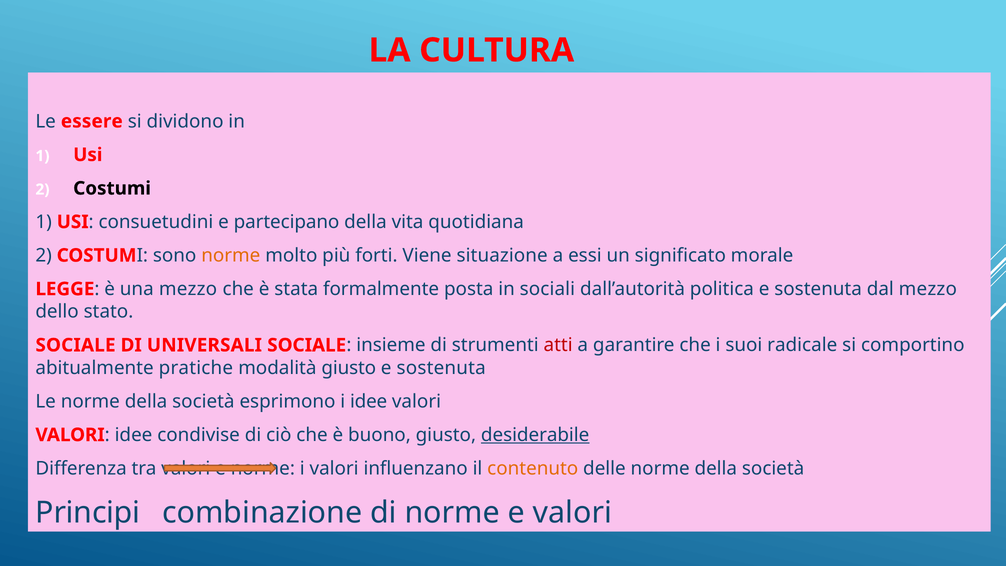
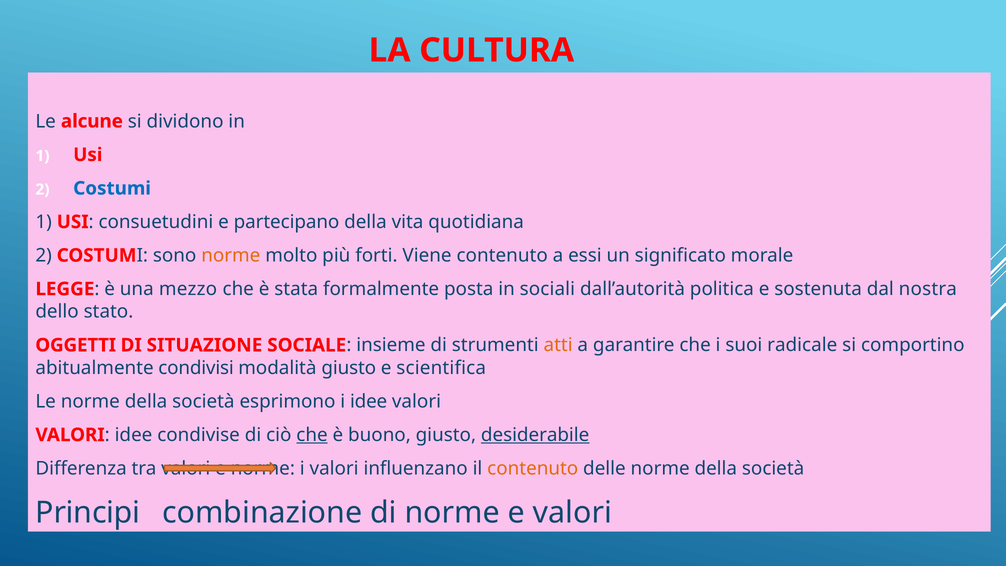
essere: essere -> alcune
Costumi colour: black -> blue
Viene situazione: situazione -> contenuto
dal mezzo: mezzo -> nostra
SOCIALE at (75, 345): SOCIALE -> OGGETTI
UNIVERSALI: UNIVERSALI -> SITUAZIONE
atti colour: red -> orange
pratiche: pratiche -> condivisi
sostenuta at (441, 368): sostenuta -> scientifica
che at (312, 435) underline: none -> present
